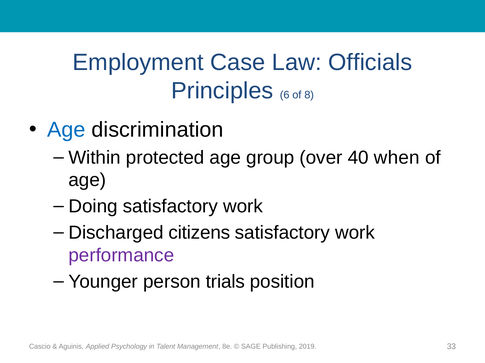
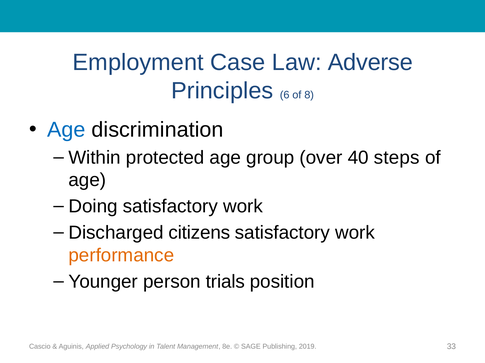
Officials: Officials -> Adverse
when: when -> steps
performance colour: purple -> orange
